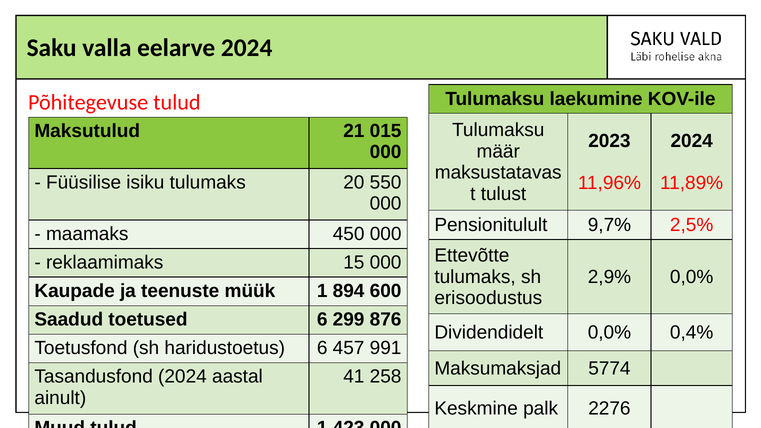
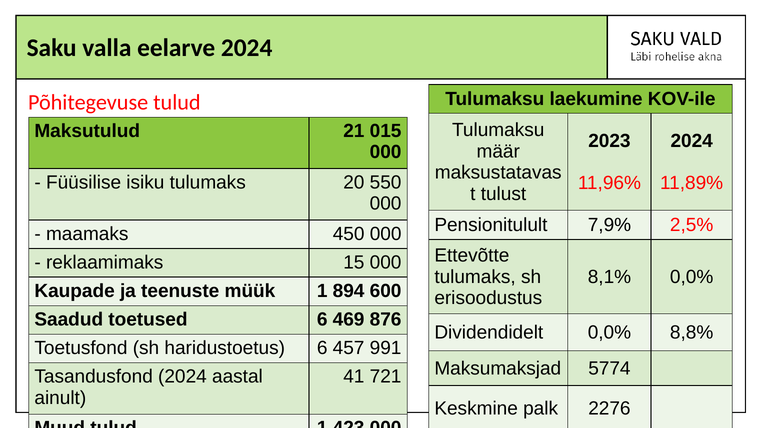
9,7%: 9,7% -> 7,9%
2,9%: 2,9% -> 8,1%
299: 299 -> 469
0,4%: 0,4% -> 8,8%
258: 258 -> 721
